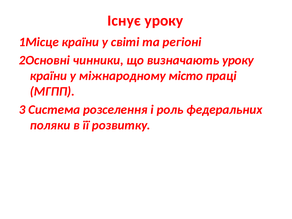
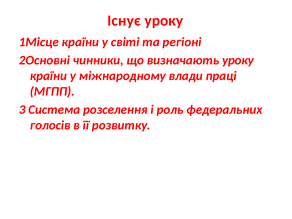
місто: місто -> влади
поляки: поляки -> голосів
